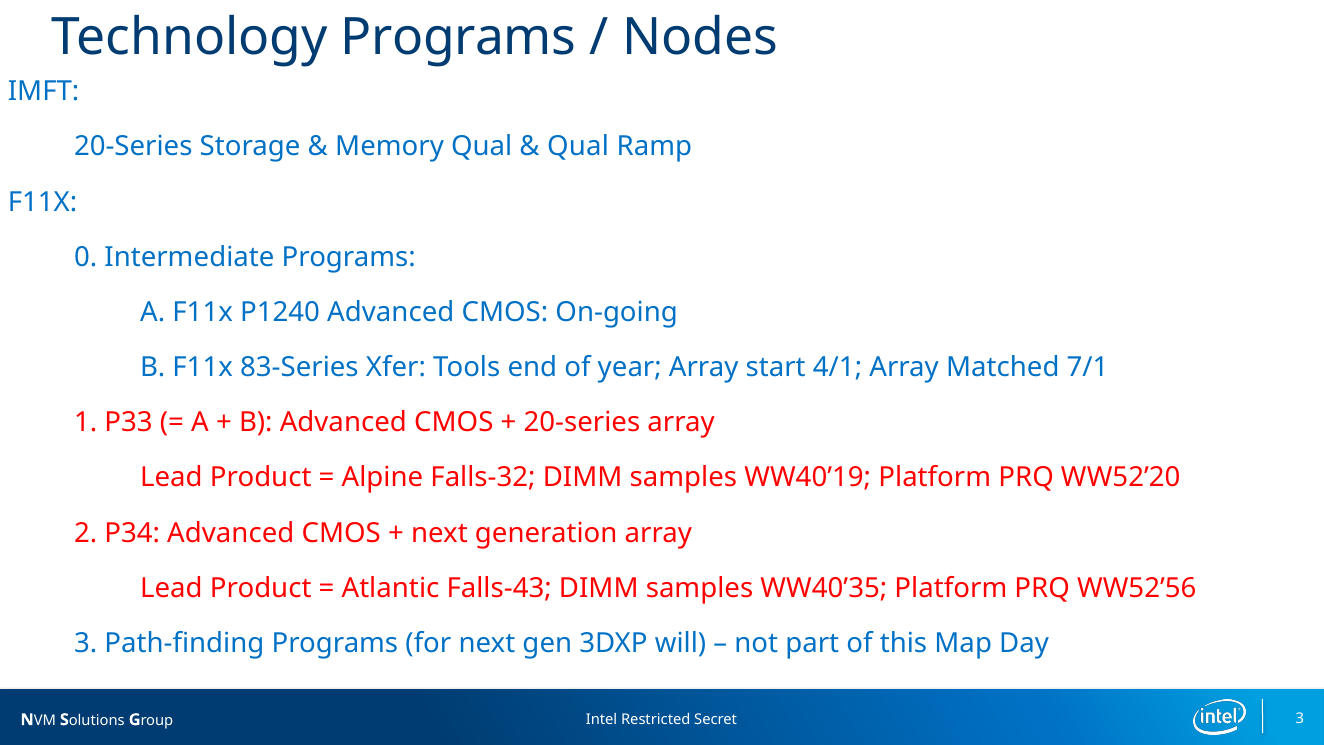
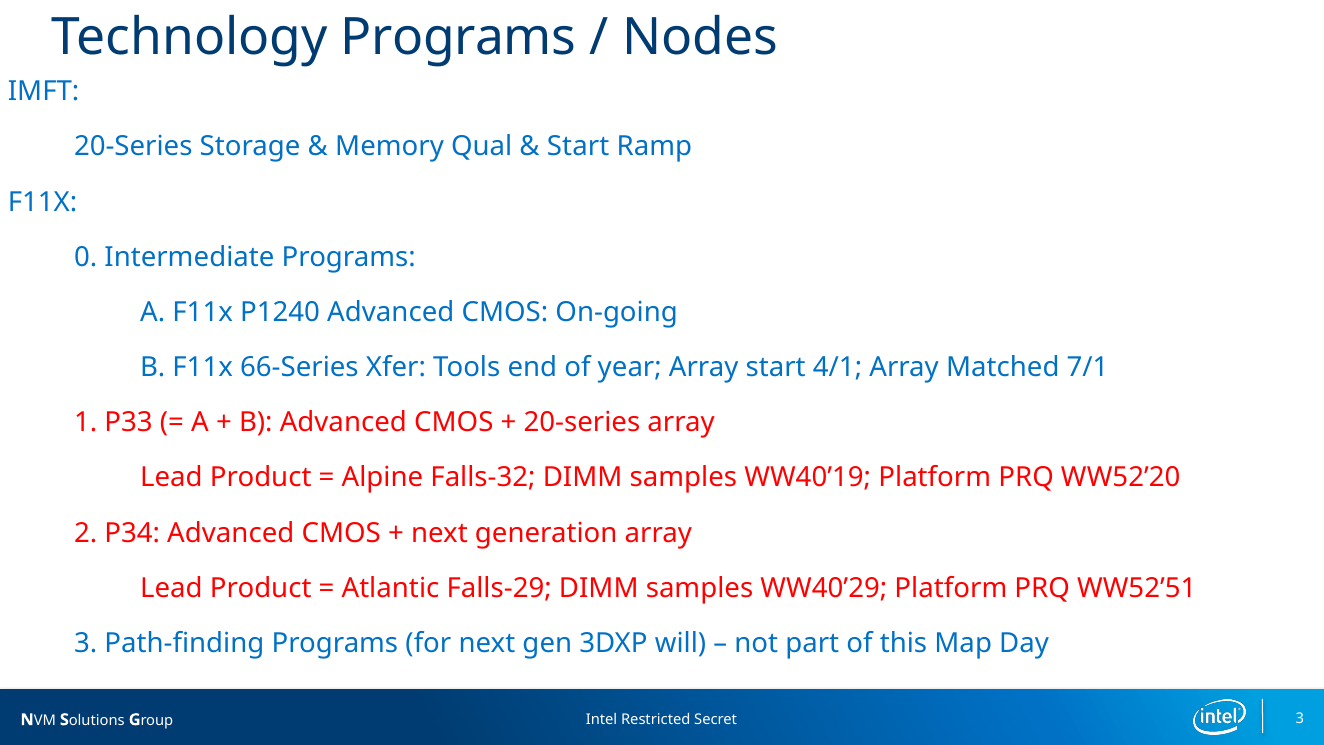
Qual at (578, 147): Qual -> Start
83-Series: 83-Series -> 66-Series
Falls-43: Falls-43 -> Falls-29
WW40’35: WW40’35 -> WW40’29
WW52’56: WW52’56 -> WW52’51
